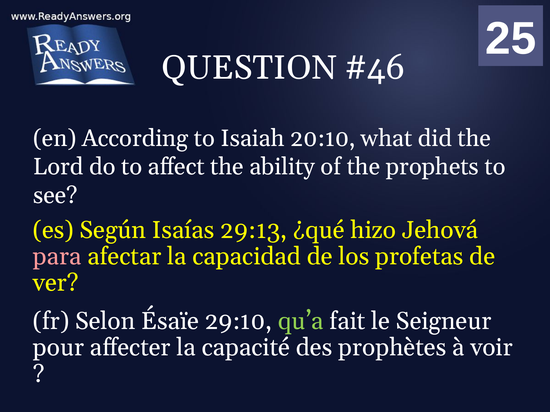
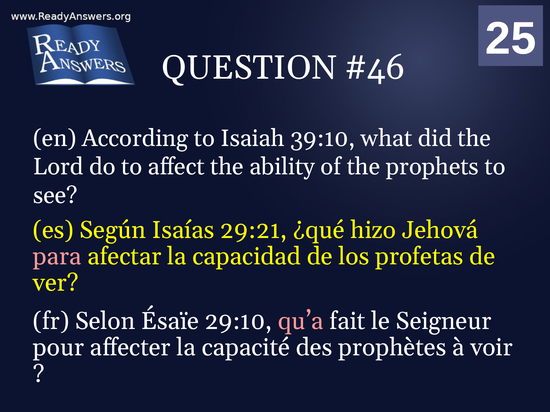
20:10: 20:10 -> 39:10
29:13: 29:13 -> 29:21
qu’a colour: light green -> pink
